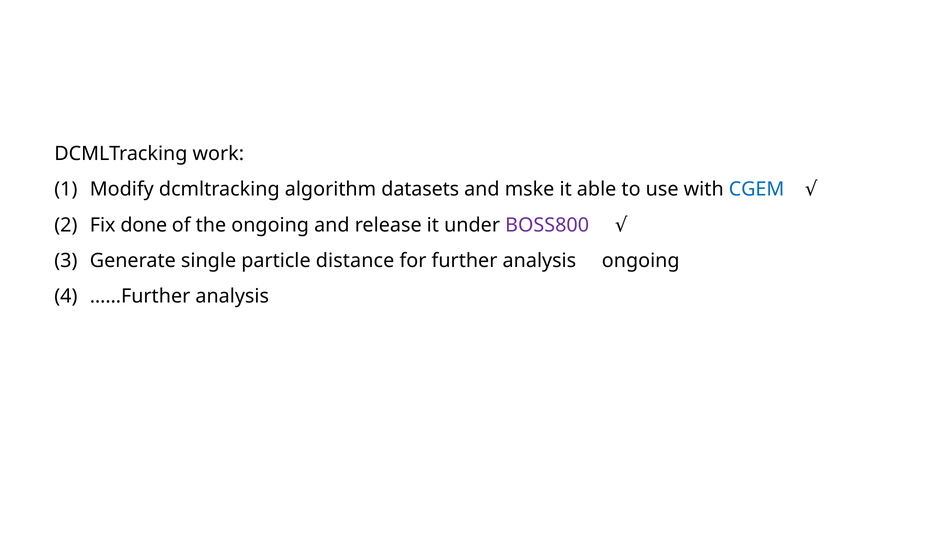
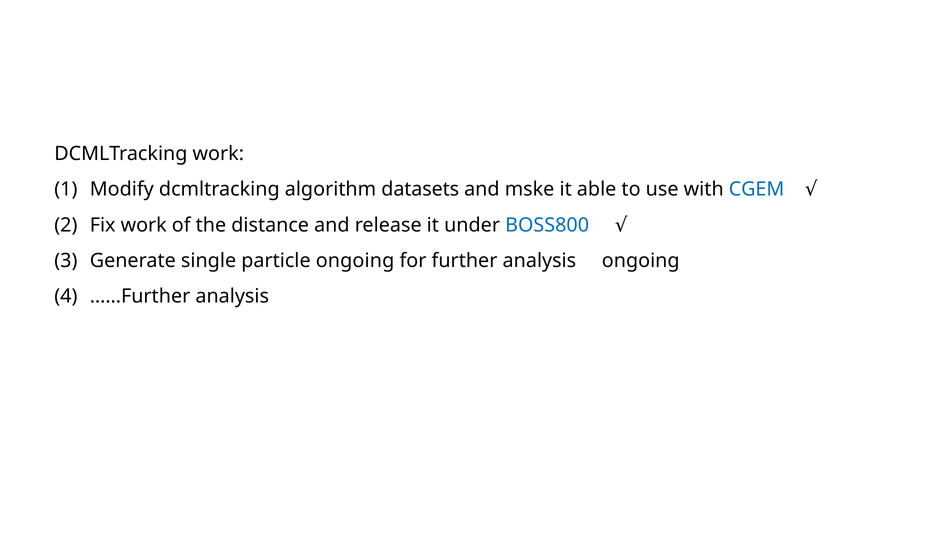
Fix done: done -> work
the ongoing: ongoing -> distance
BOSS800 colour: purple -> blue
particle distance: distance -> ongoing
